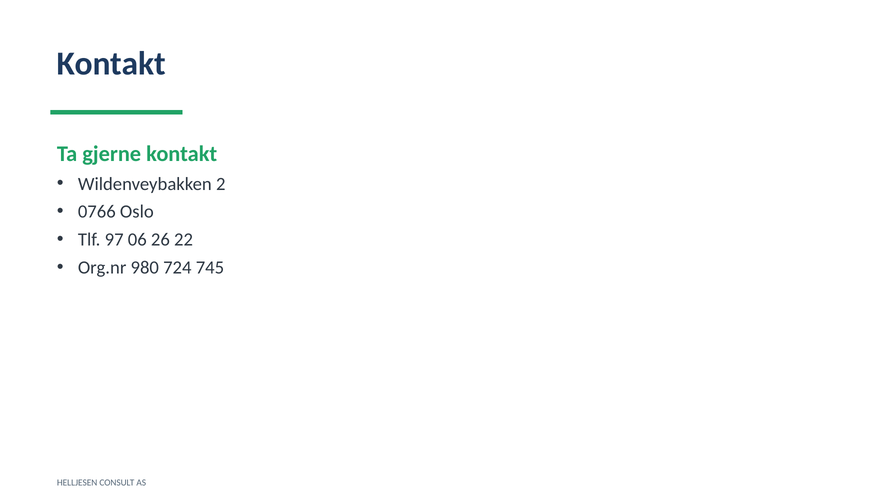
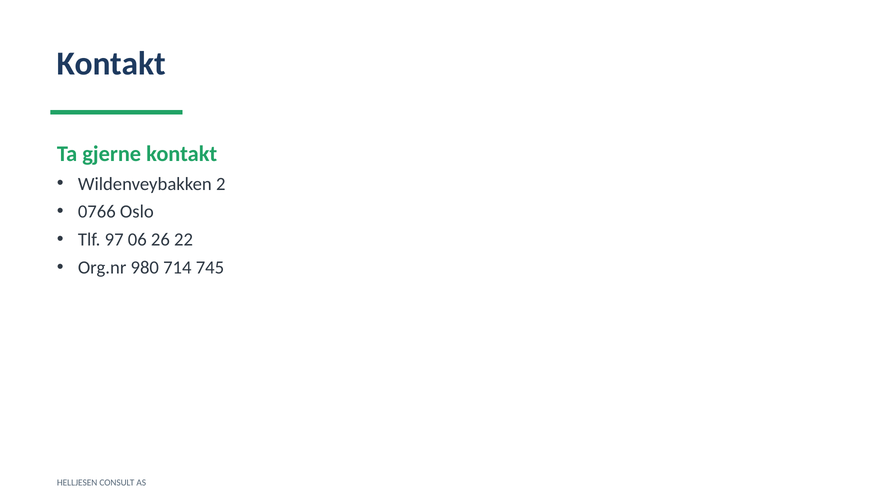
724: 724 -> 714
